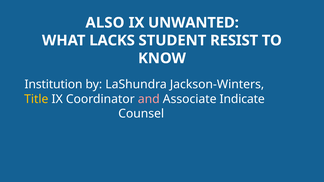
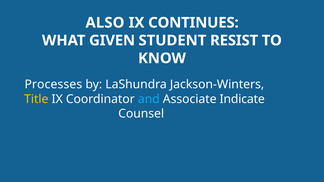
UNWANTED: UNWANTED -> CONTINUES
LACKS: LACKS -> GIVEN
Institution: Institution -> Processes
and colour: pink -> light blue
